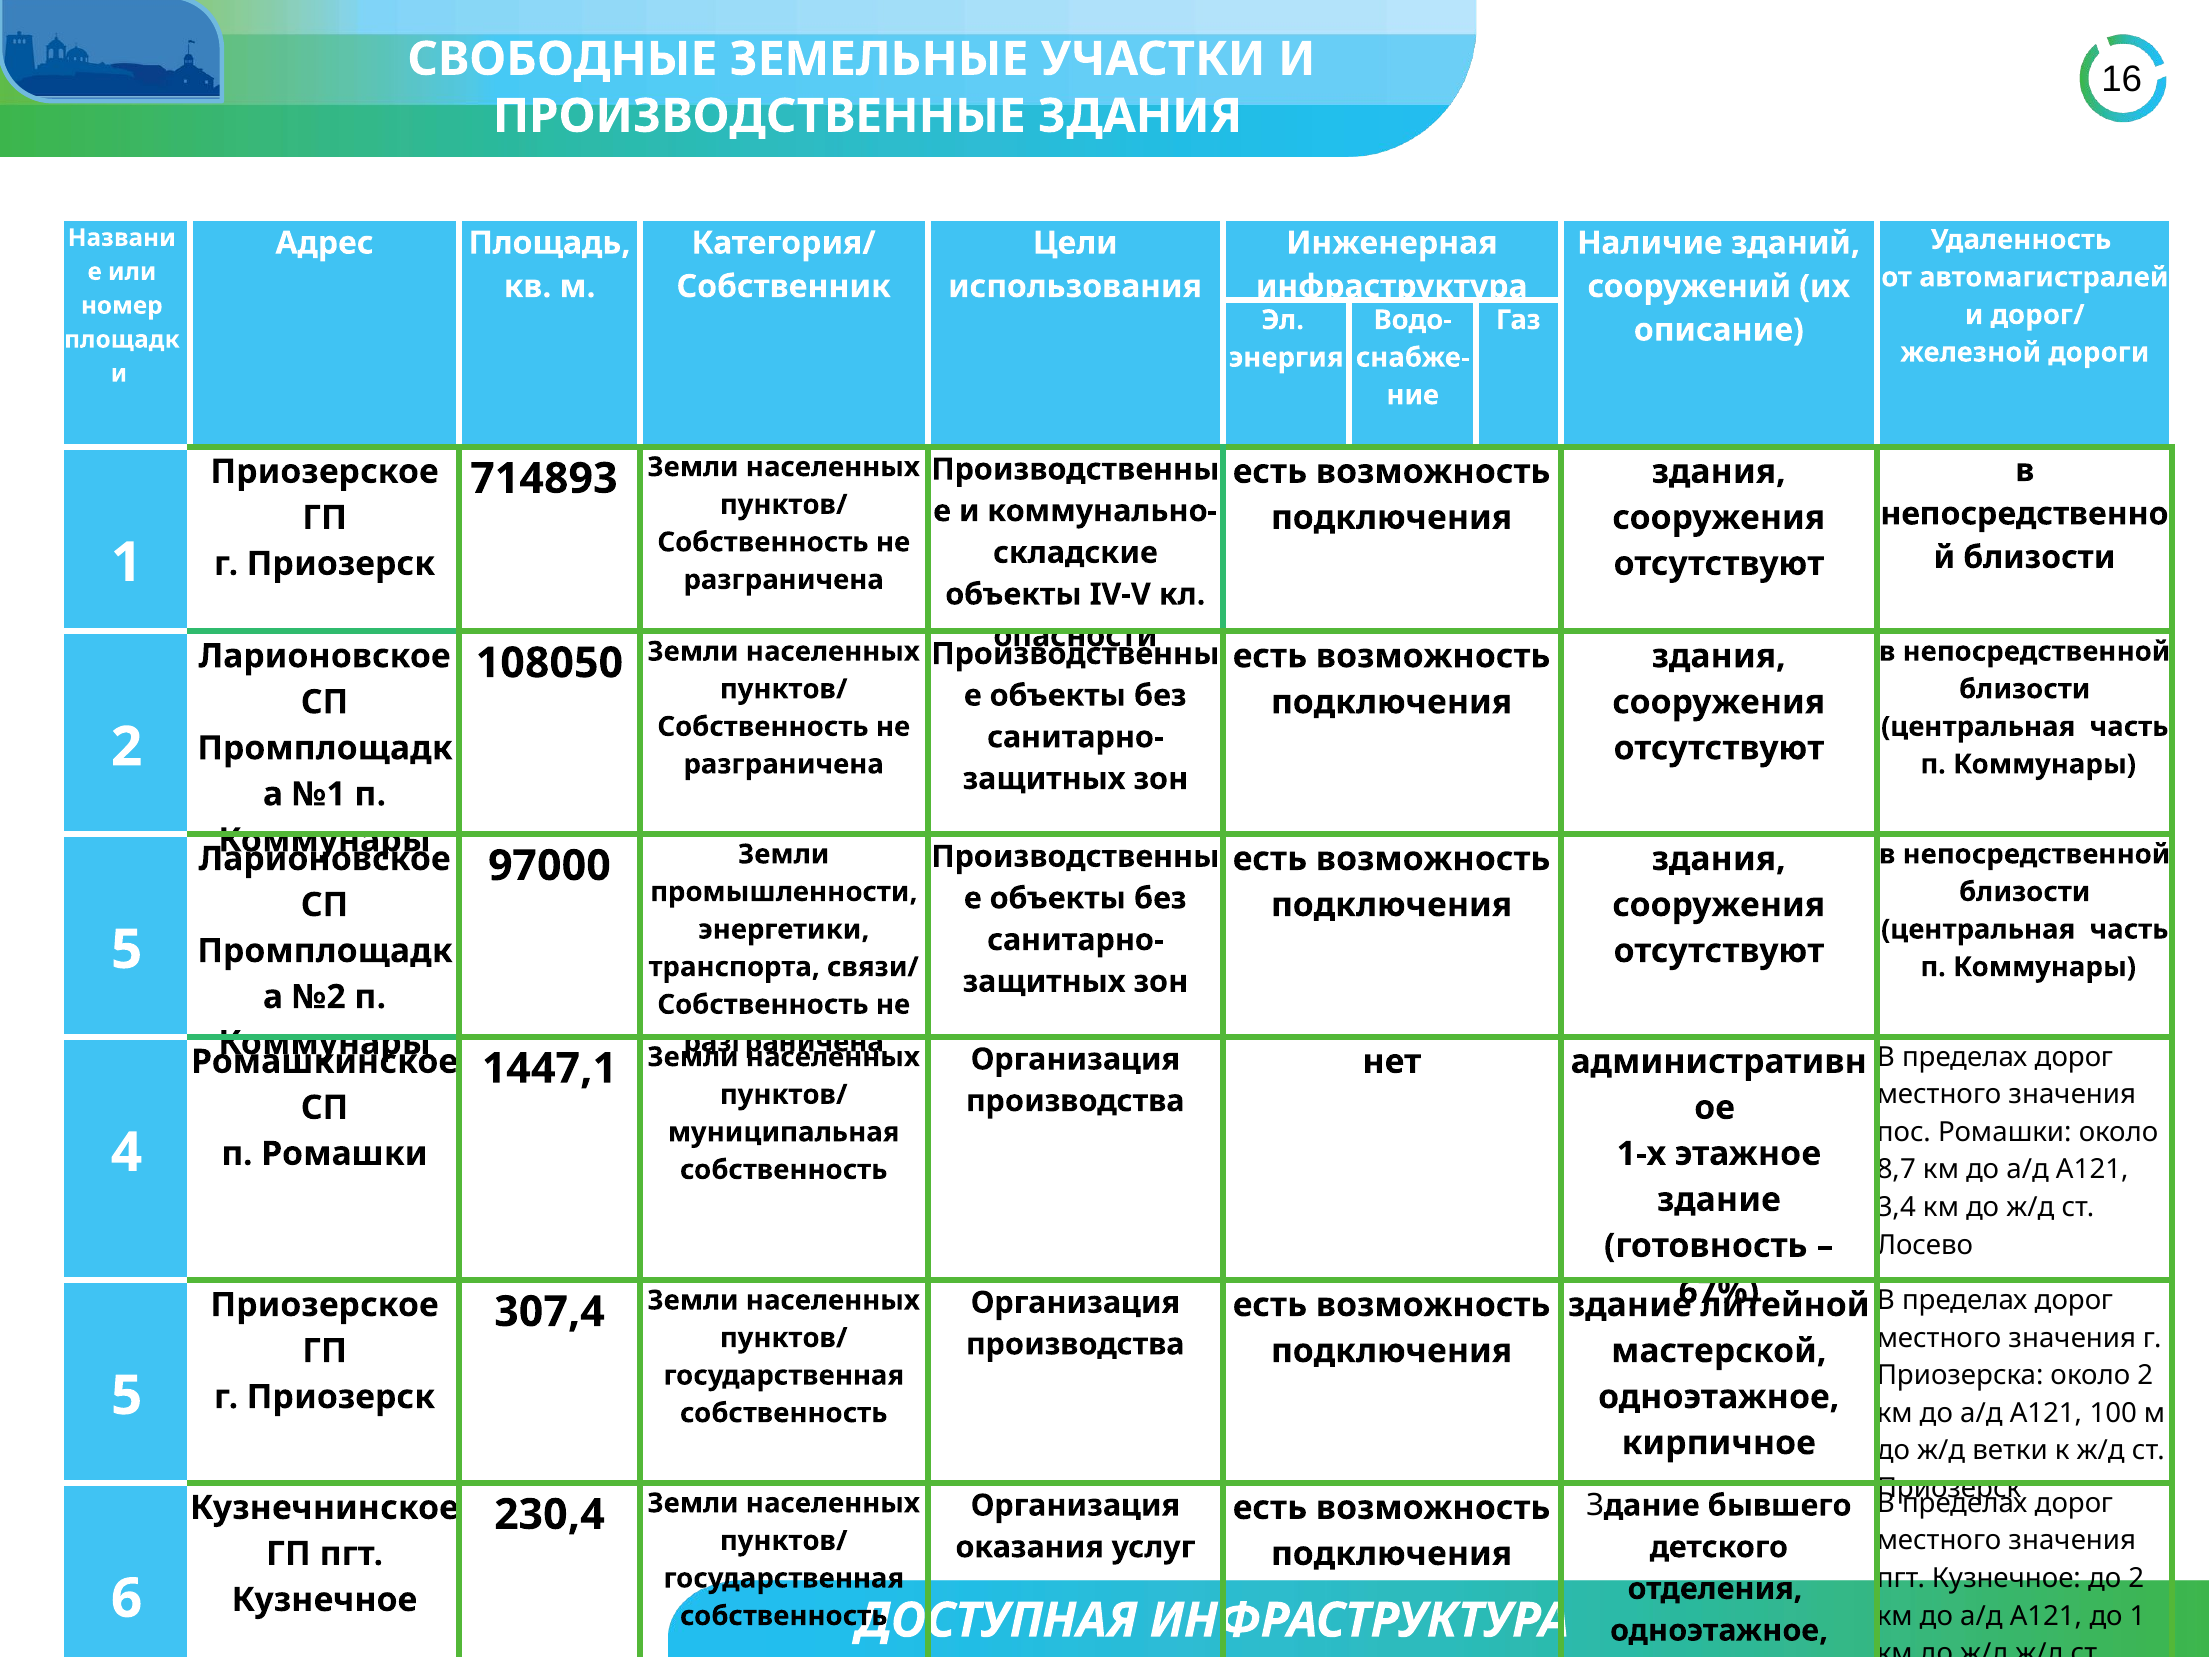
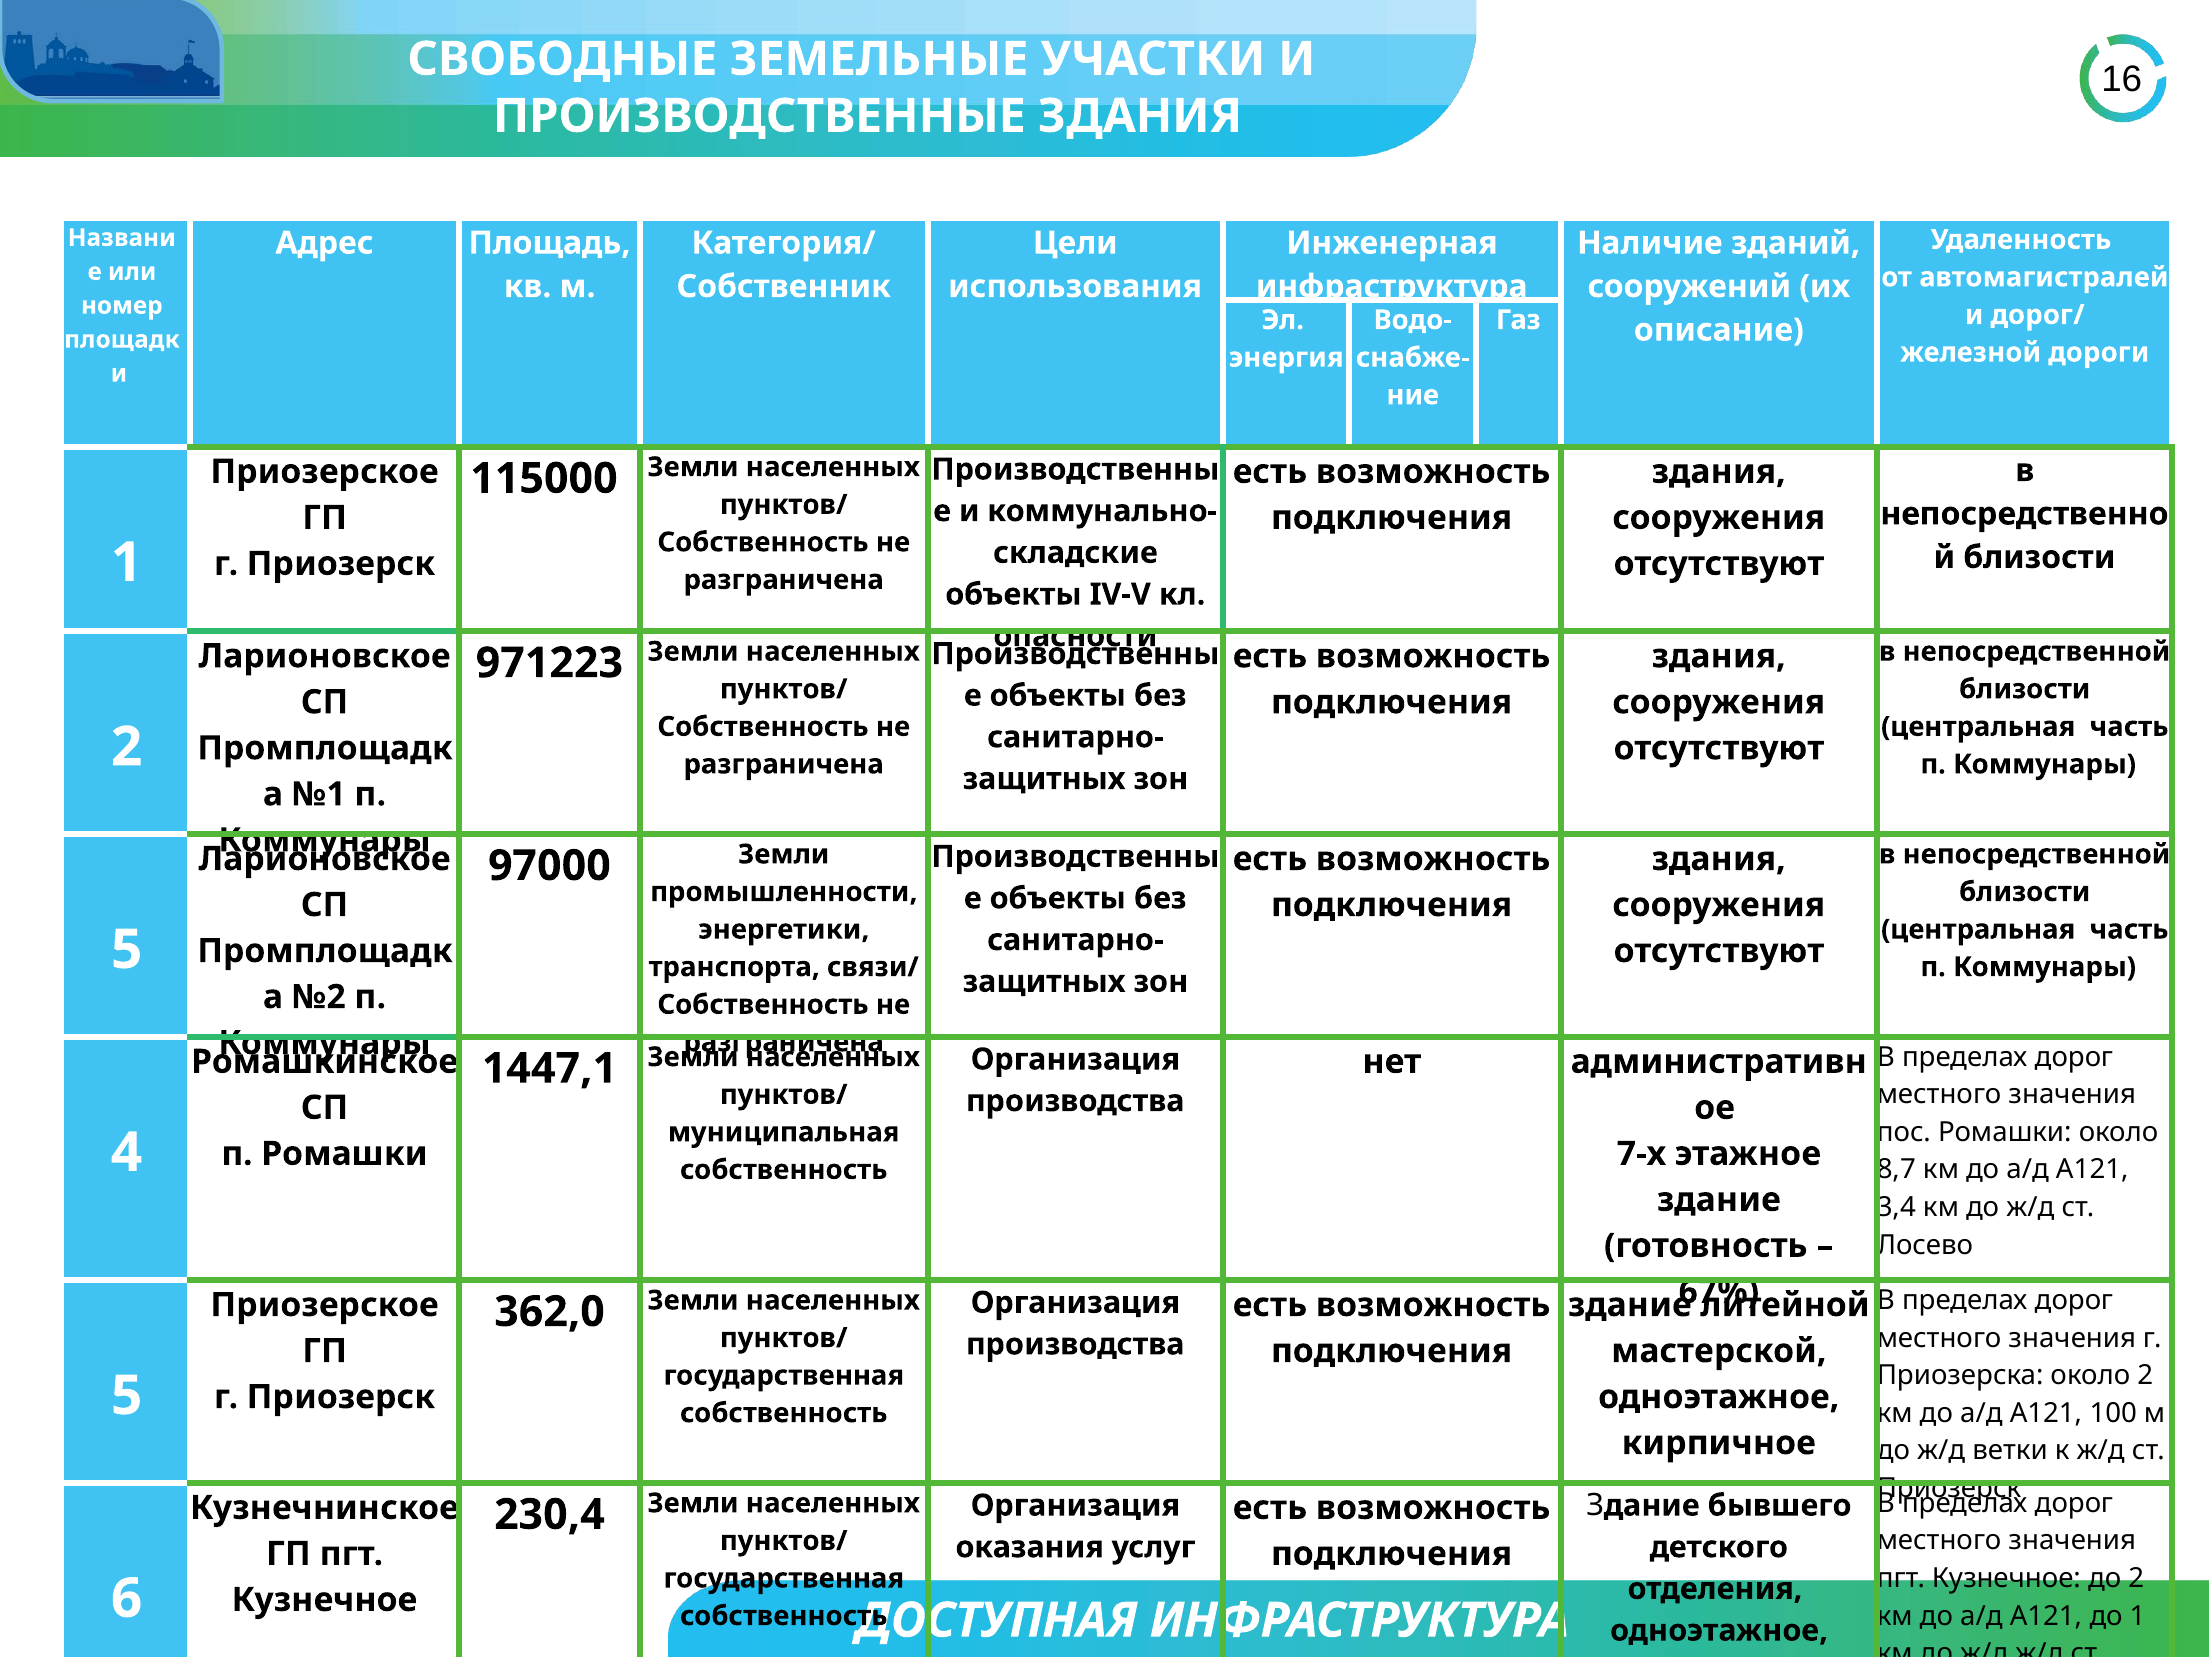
714893: 714893 -> 115000
108050: 108050 -> 971223
1-х: 1-х -> 7-х
307,4: 307,4 -> 362,0
